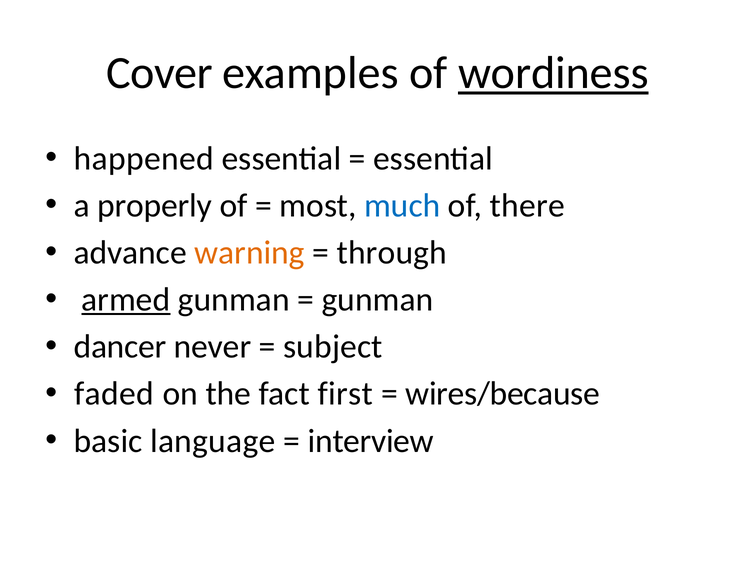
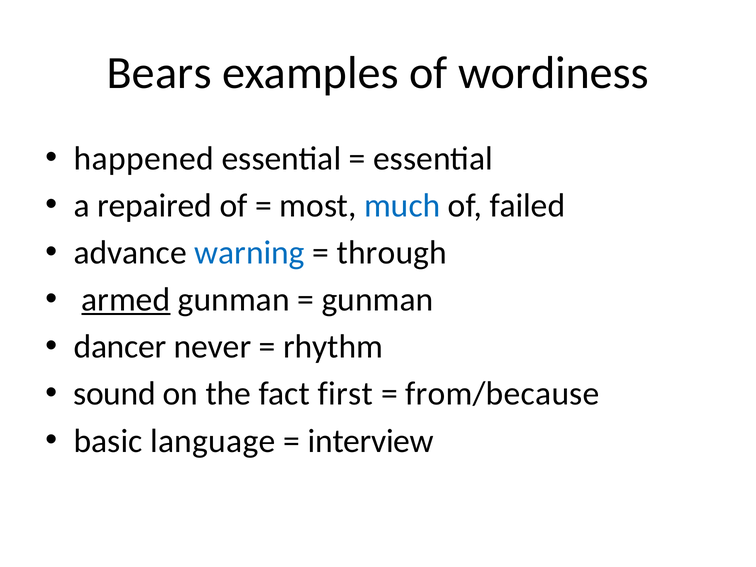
Cover: Cover -> Bears
wordiness underline: present -> none
properly: properly -> repaired
there: there -> failed
warning colour: orange -> blue
subject: subject -> rhythm
faded: faded -> sound
wires/because: wires/because -> from/because
